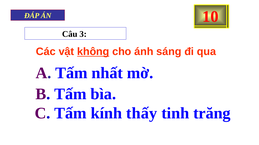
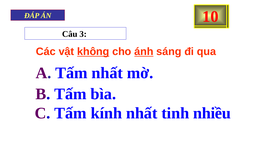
ánh underline: none -> present
kính thấy: thấy -> nhất
trăng: trăng -> nhiều
